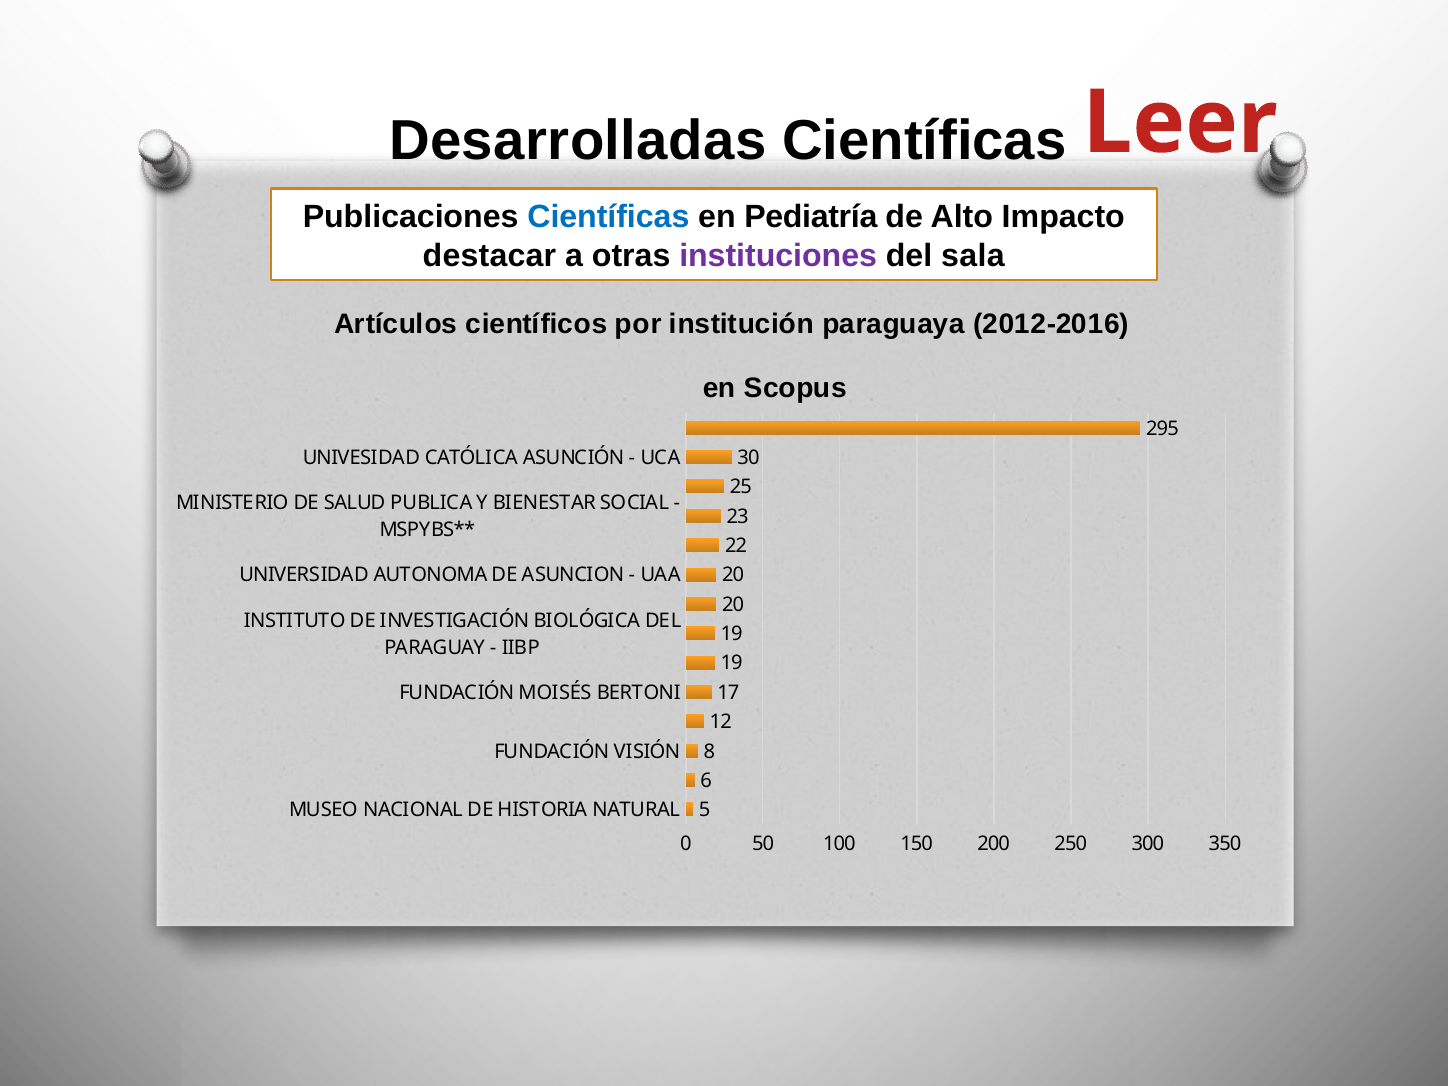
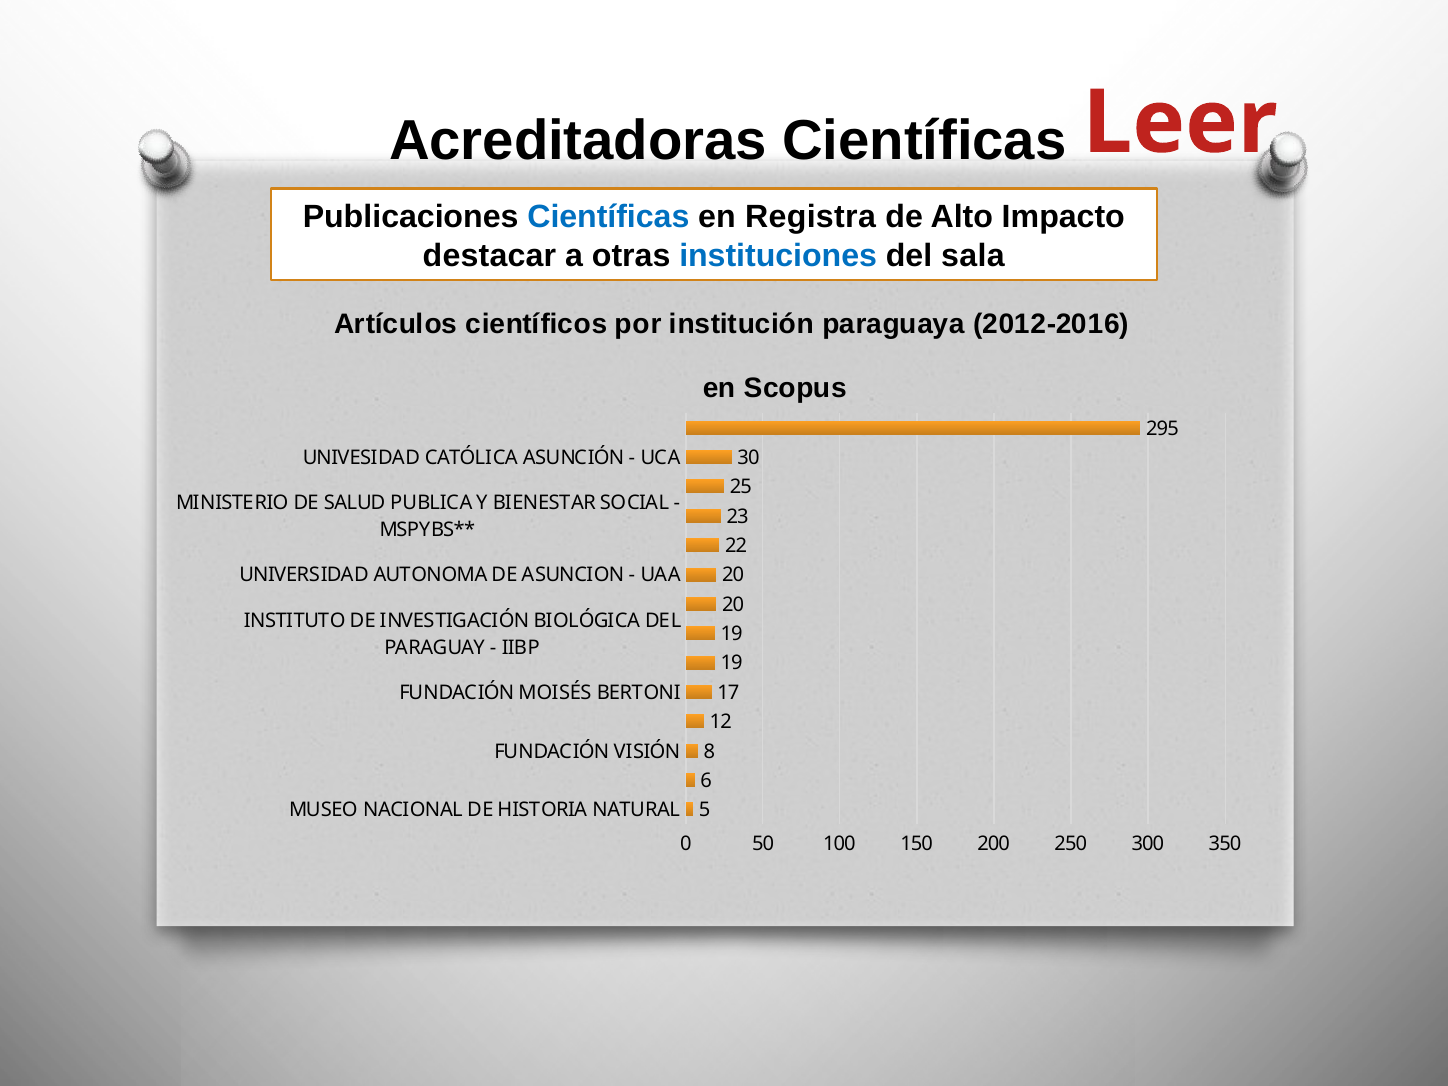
Desarrolladas: Desarrolladas -> Acreditadoras
Pediatría: Pediatría -> Registra
instituciones colour: purple -> blue
